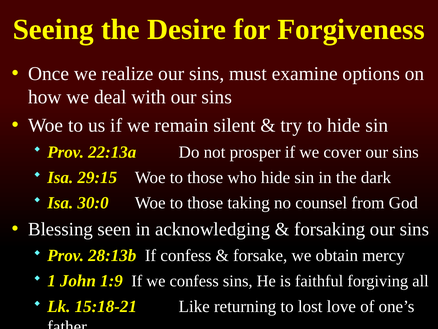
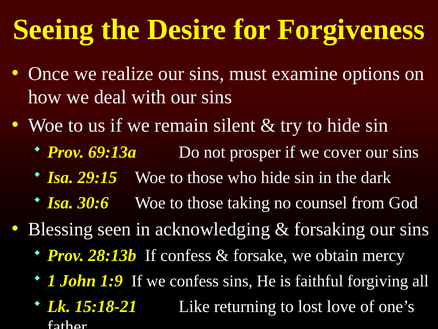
22:13a: 22:13a -> 69:13a
30:0: 30:0 -> 30:6
